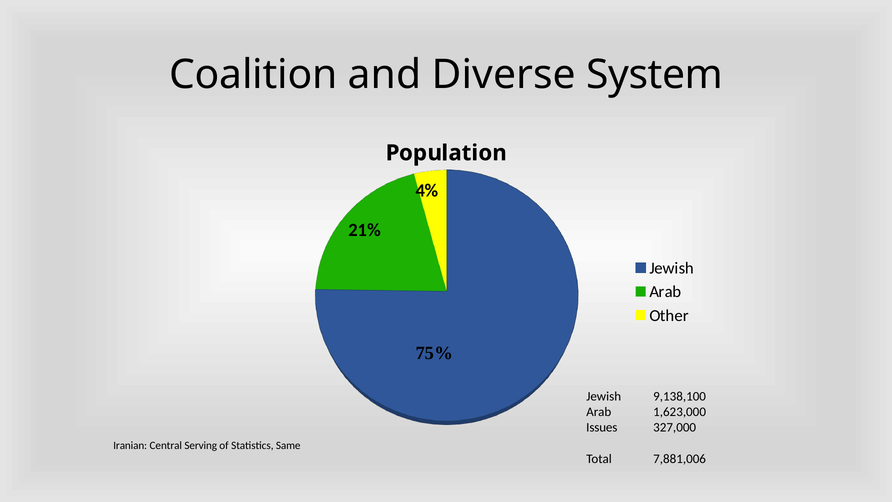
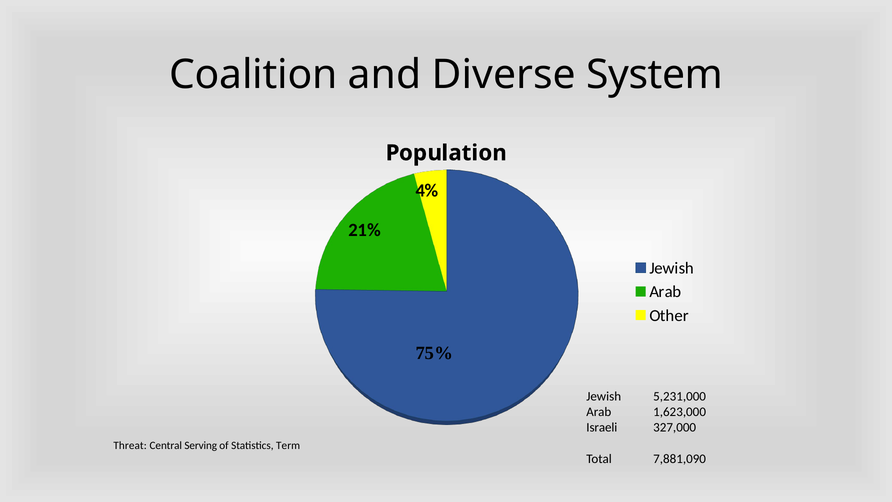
9,138,100: 9,138,100 -> 5,231,000
Issues: Issues -> Israeli
Iranian: Iranian -> Threat
Same: Same -> Term
7,881,006: 7,881,006 -> 7,881,090
